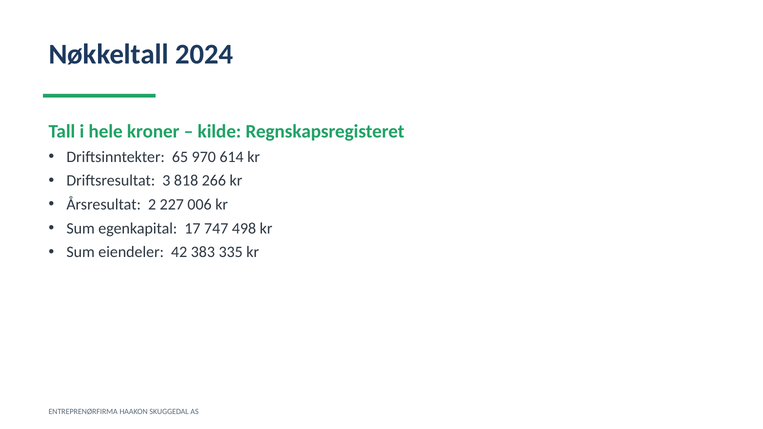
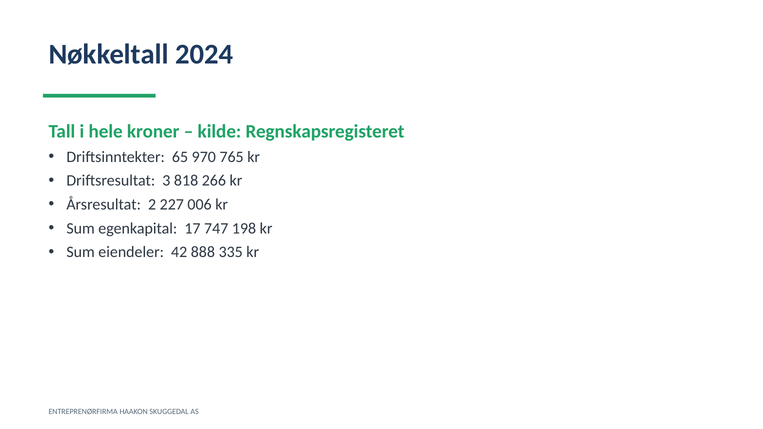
614: 614 -> 765
498: 498 -> 198
383: 383 -> 888
